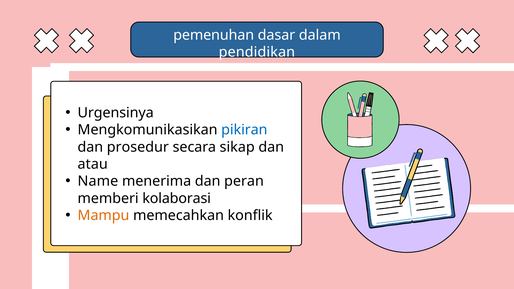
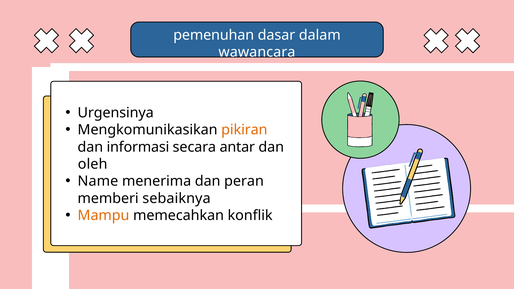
pendidikan: pendidikan -> wawancara
pikiran colour: blue -> orange
prosedur: prosedur -> informasi
sikap: sikap -> antar
atau: atau -> oleh
kolaborasi: kolaborasi -> sebaiknya
